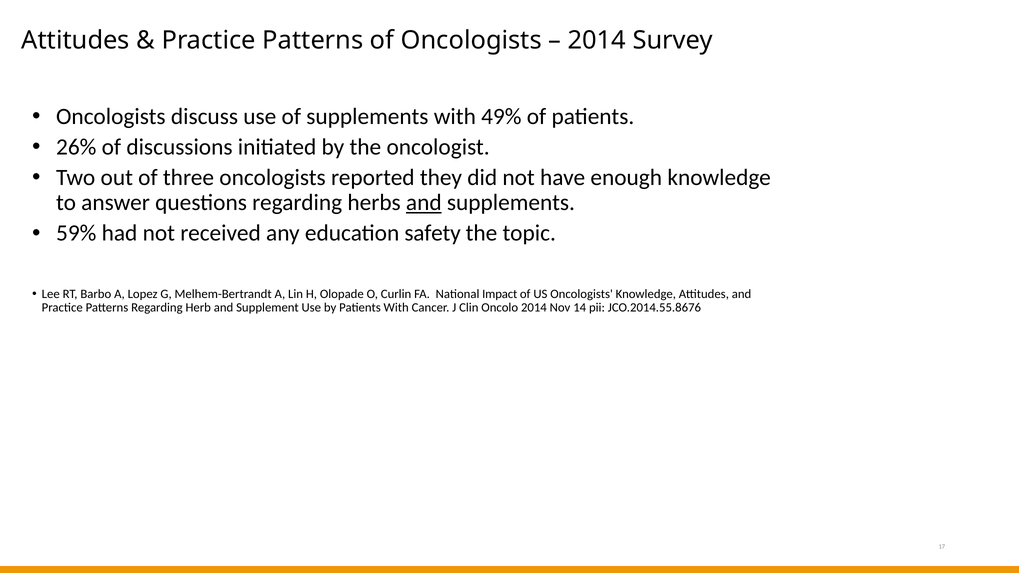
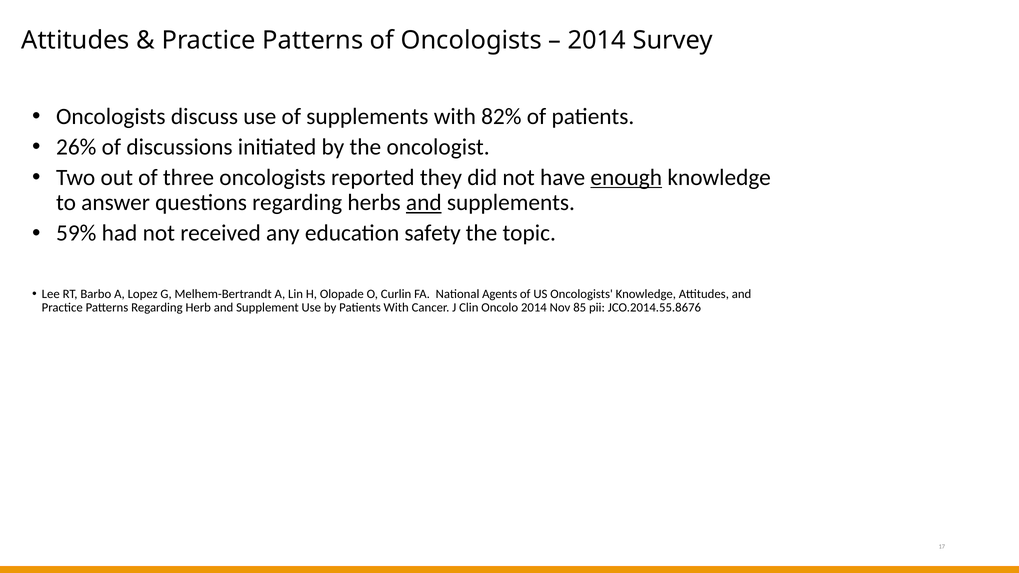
49%: 49% -> 82%
enough underline: none -> present
Impact: Impact -> Agents
14: 14 -> 85
